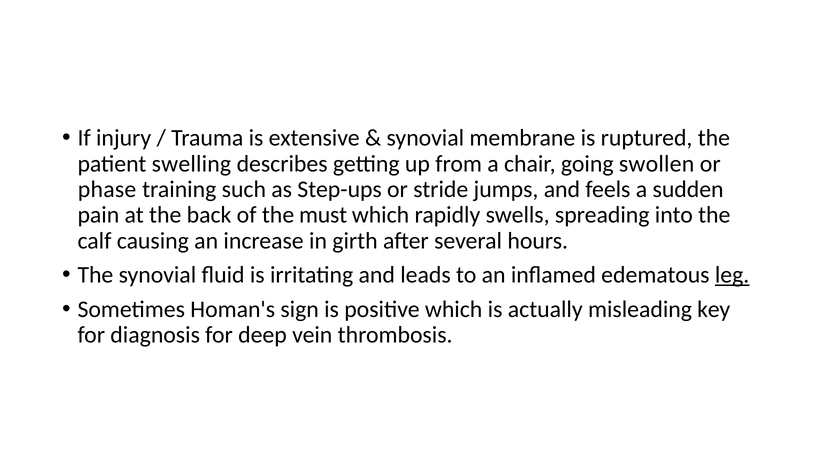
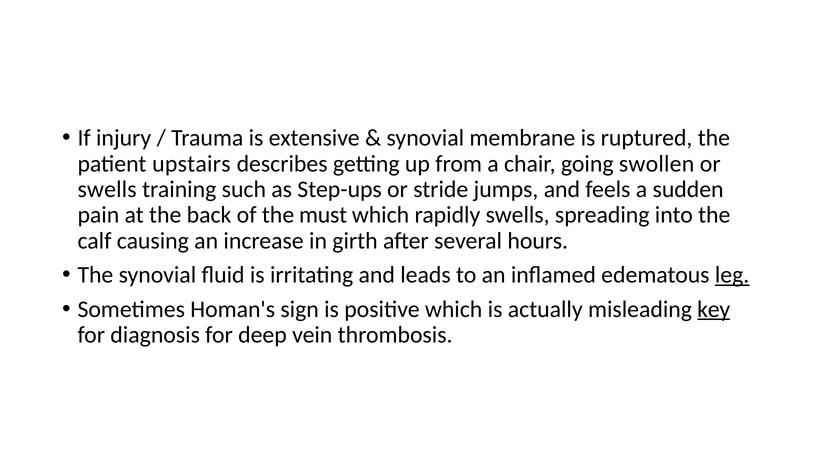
swelling: swelling -> upstairs
phase at (107, 189): phase -> swells
key underline: none -> present
